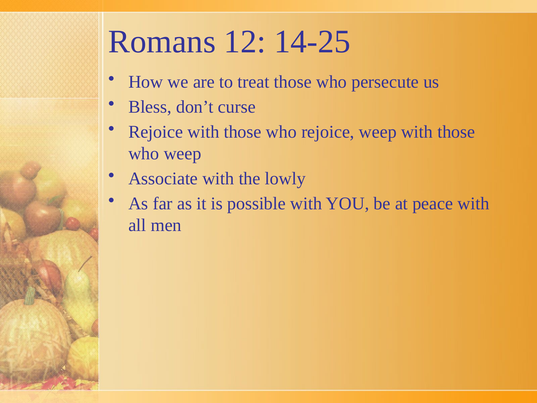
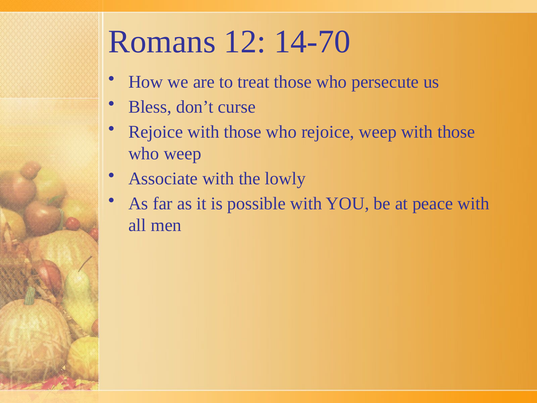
14-25: 14-25 -> 14-70
